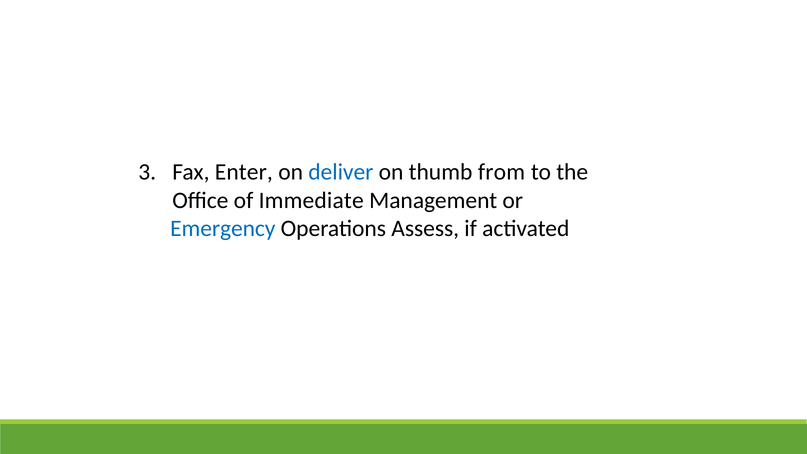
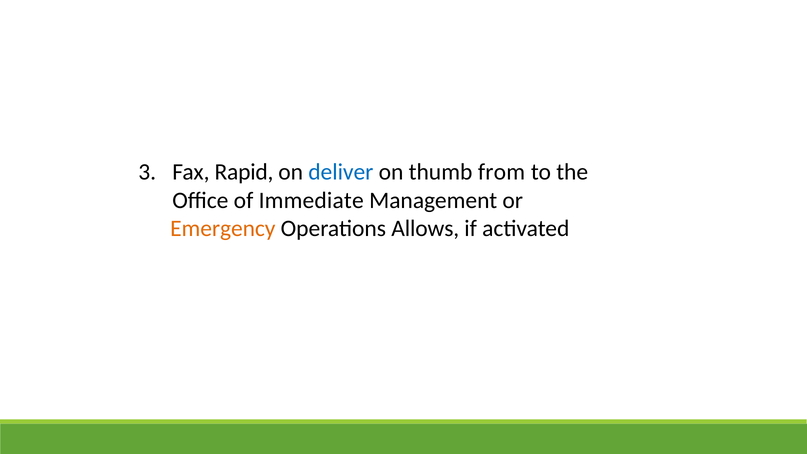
Enter: Enter -> Rapid
Emergency colour: blue -> orange
Assess: Assess -> Allows
